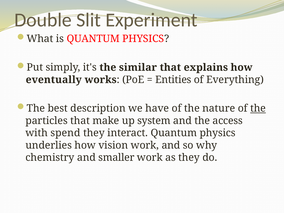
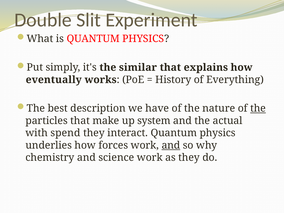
Entities: Entities -> History
access: access -> actual
vision: vision -> forces
and at (171, 145) underline: none -> present
smaller: smaller -> science
